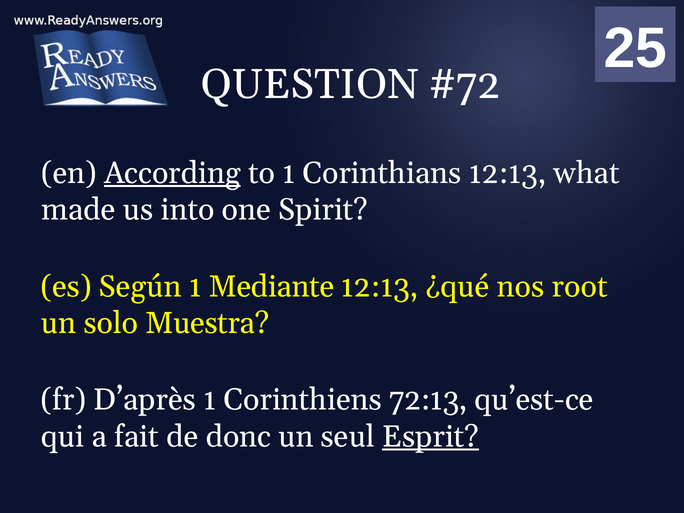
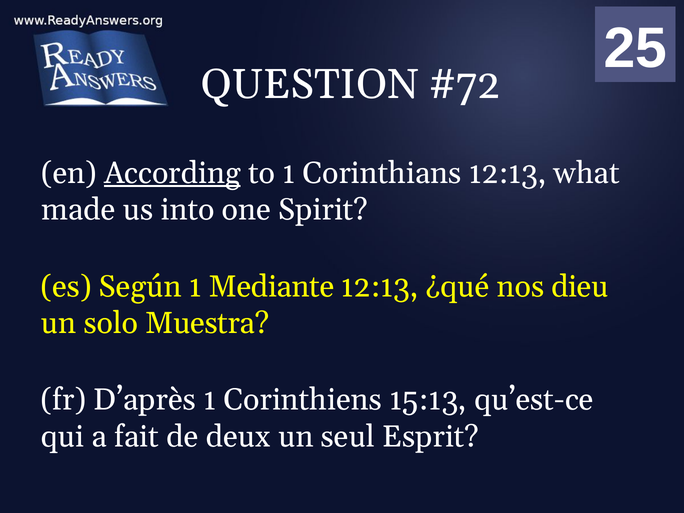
root: root -> dieu
72:13: 72:13 -> 15:13
donc: donc -> deux
Esprit underline: present -> none
